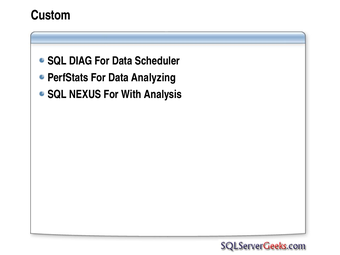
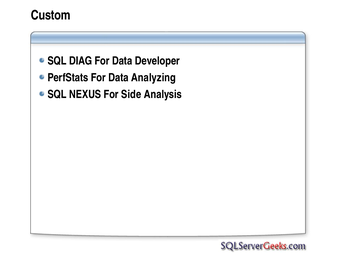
Scheduler: Scheduler -> Developer
With: With -> Side
